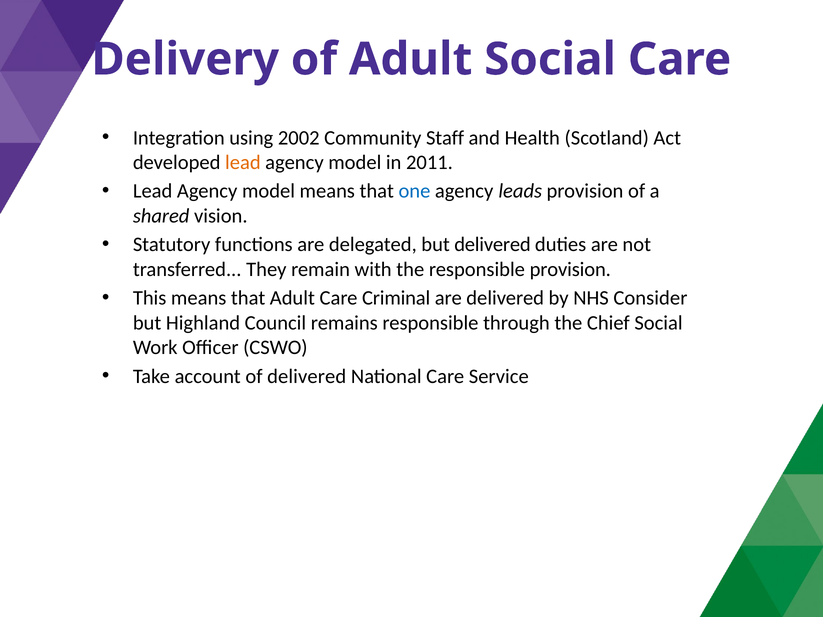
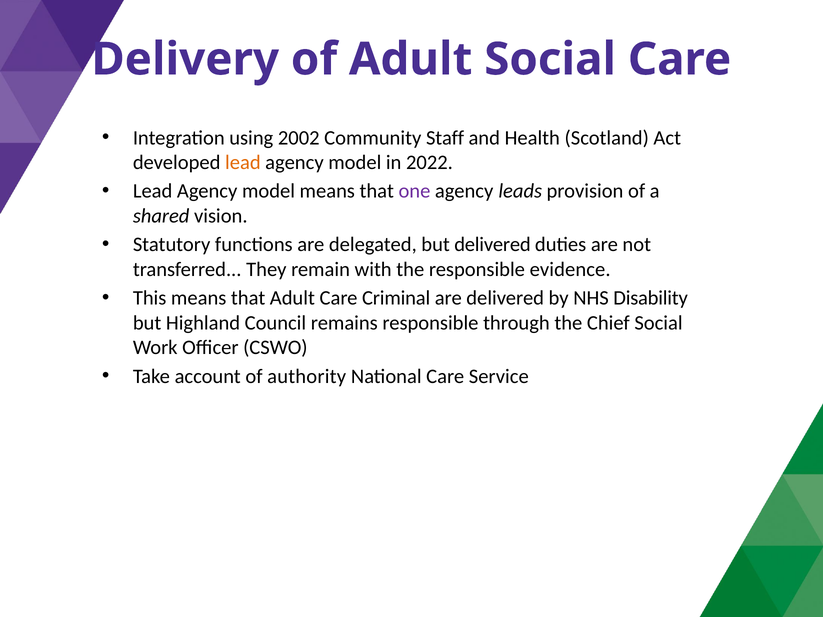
2011: 2011 -> 2022
one colour: blue -> purple
responsible provision: provision -> evidence
Consider: Consider -> Disability
of delivered: delivered -> authority
